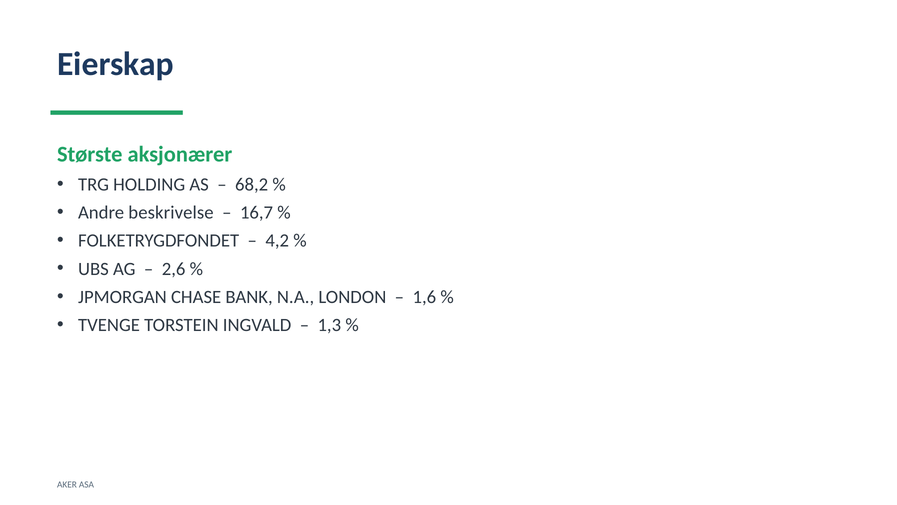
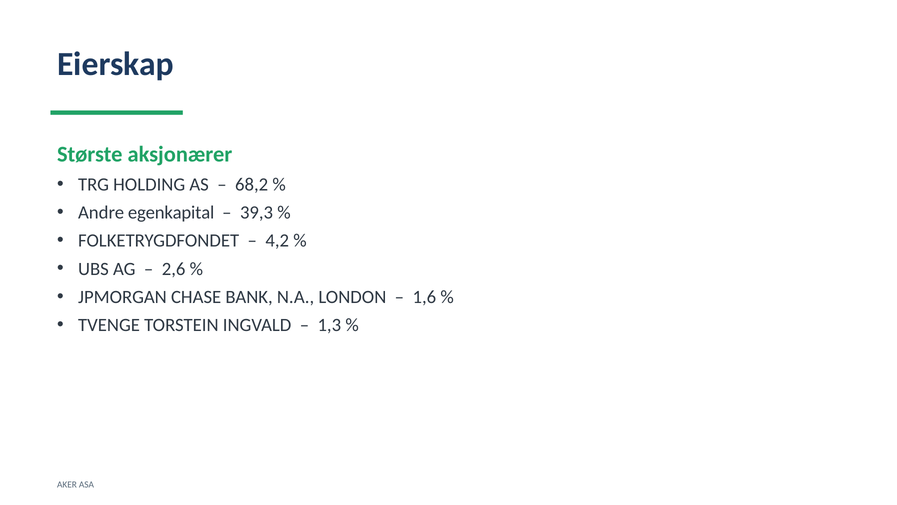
beskrivelse: beskrivelse -> egenkapital
16,7: 16,7 -> 39,3
